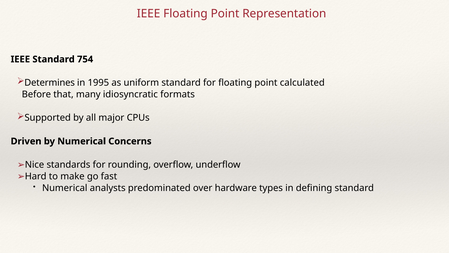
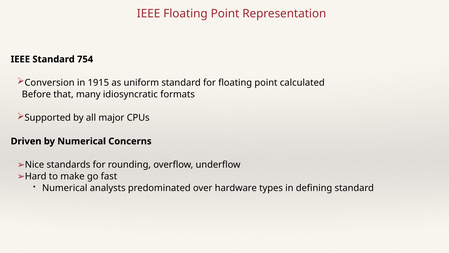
Determines: Determines -> Conversion
1995: 1995 -> 1915
